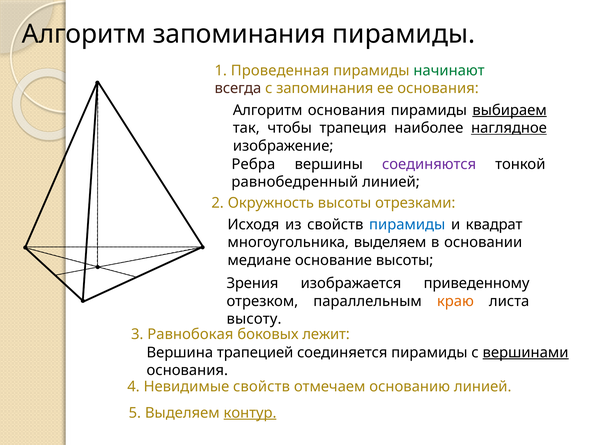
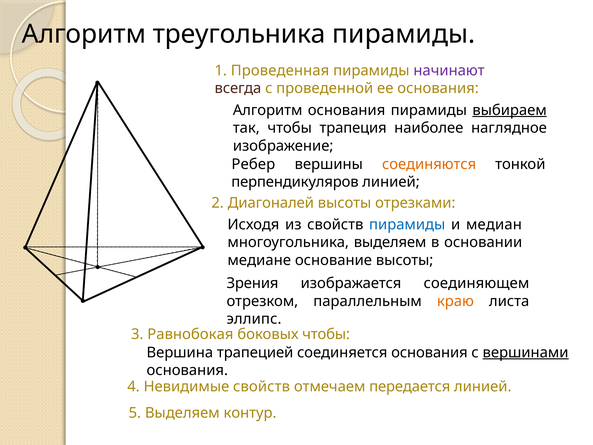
Алгоритм запоминания: запоминания -> треугольника
начинают colour: green -> purple
с запоминания: запоминания -> проведенной
наглядное underline: present -> none
Ребра: Ребра -> Ребер
соединяются colour: purple -> orange
равнобедренный: равнобедренный -> перпендикуляров
Окружность: Окружность -> Диагоналей
квадрат: квадрат -> медиан
приведенному: приведенному -> соединяющем
высоту: высоту -> эллипс
боковых лежит: лежит -> чтобы
соединяется пирамиды: пирамиды -> основания
основанию: основанию -> передается
контур underline: present -> none
